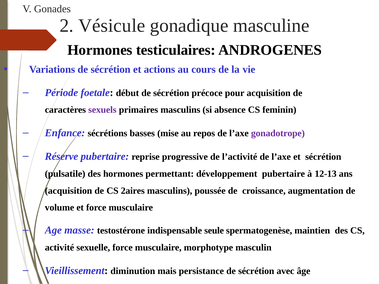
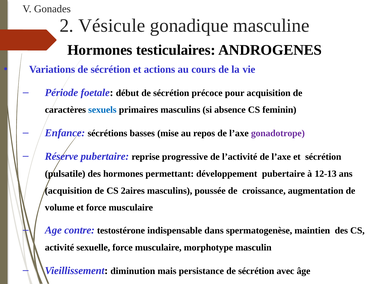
sexuels colour: purple -> blue
masse: masse -> contre
seule: seule -> dans
